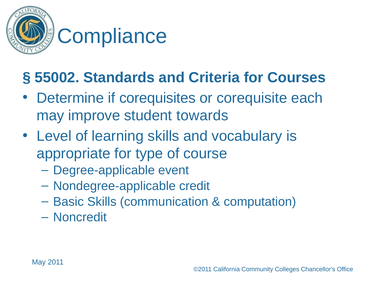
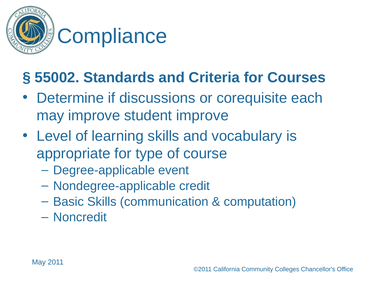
corequisites: corequisites -> discussions
student towards: towards -> improve
